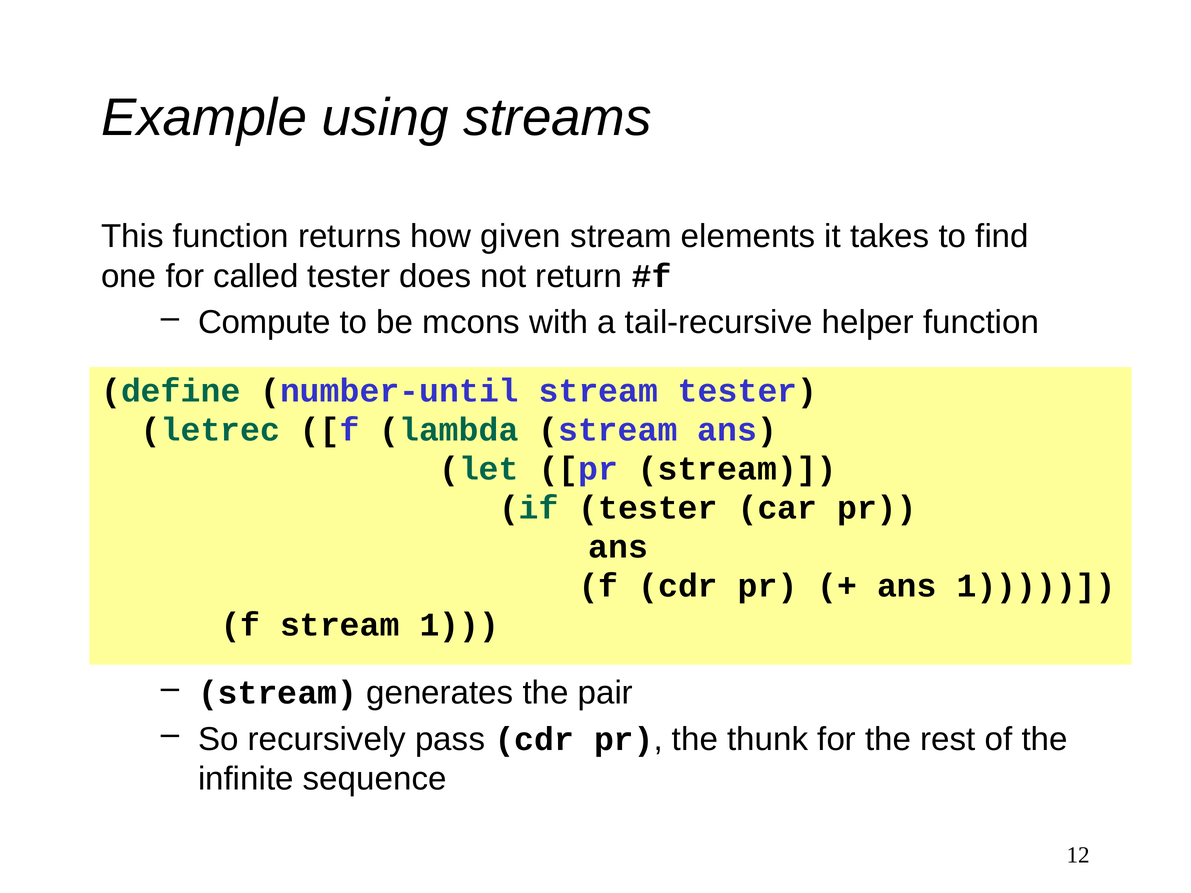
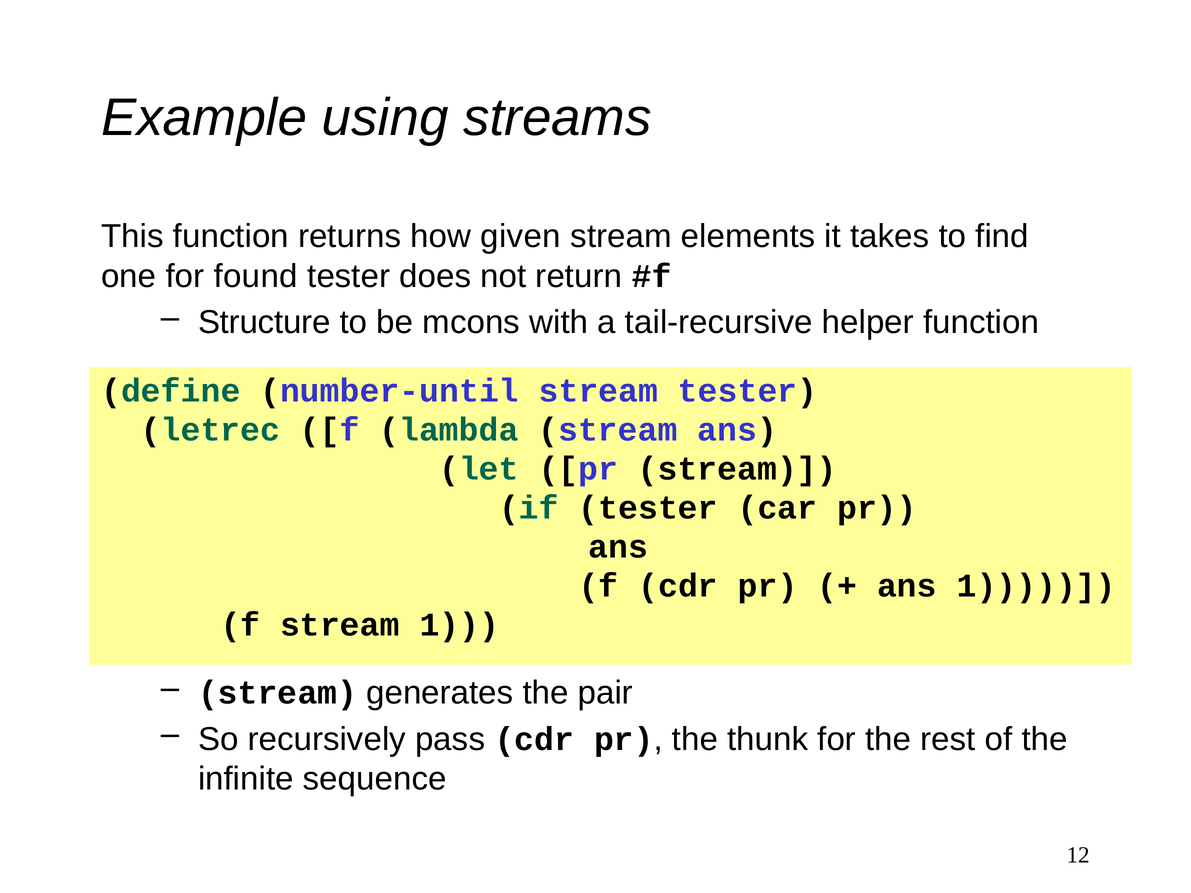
called: called -> found
Compute: Compute -> Structure
